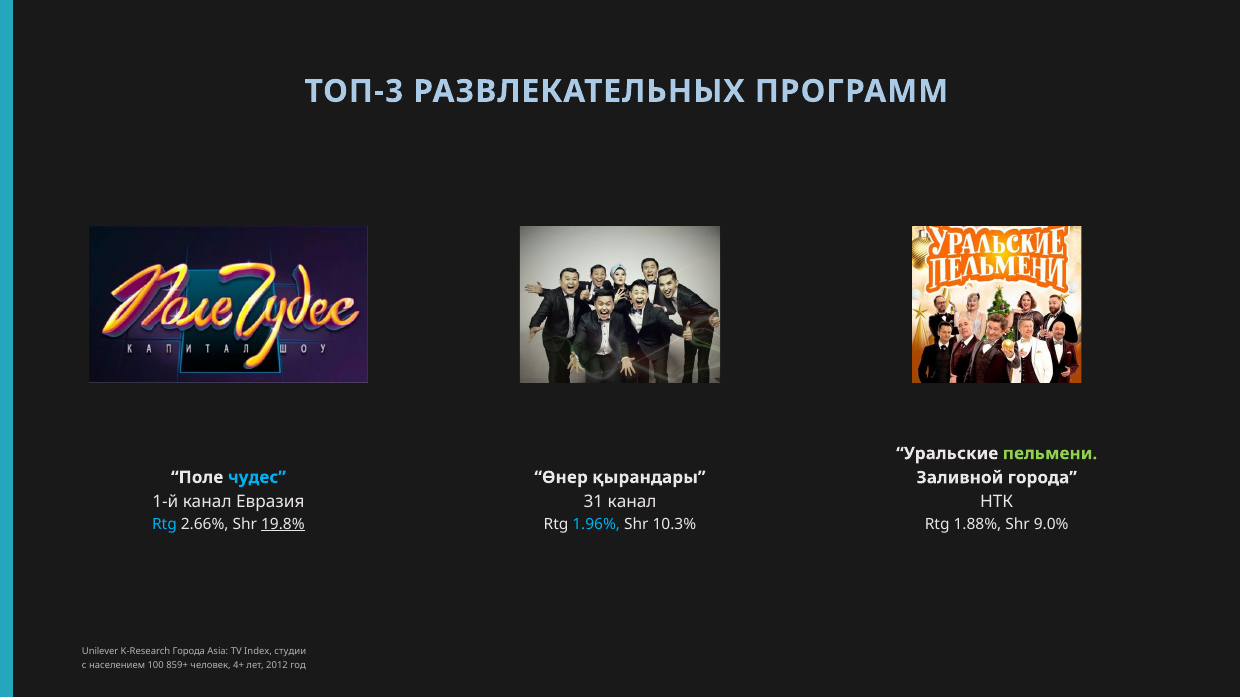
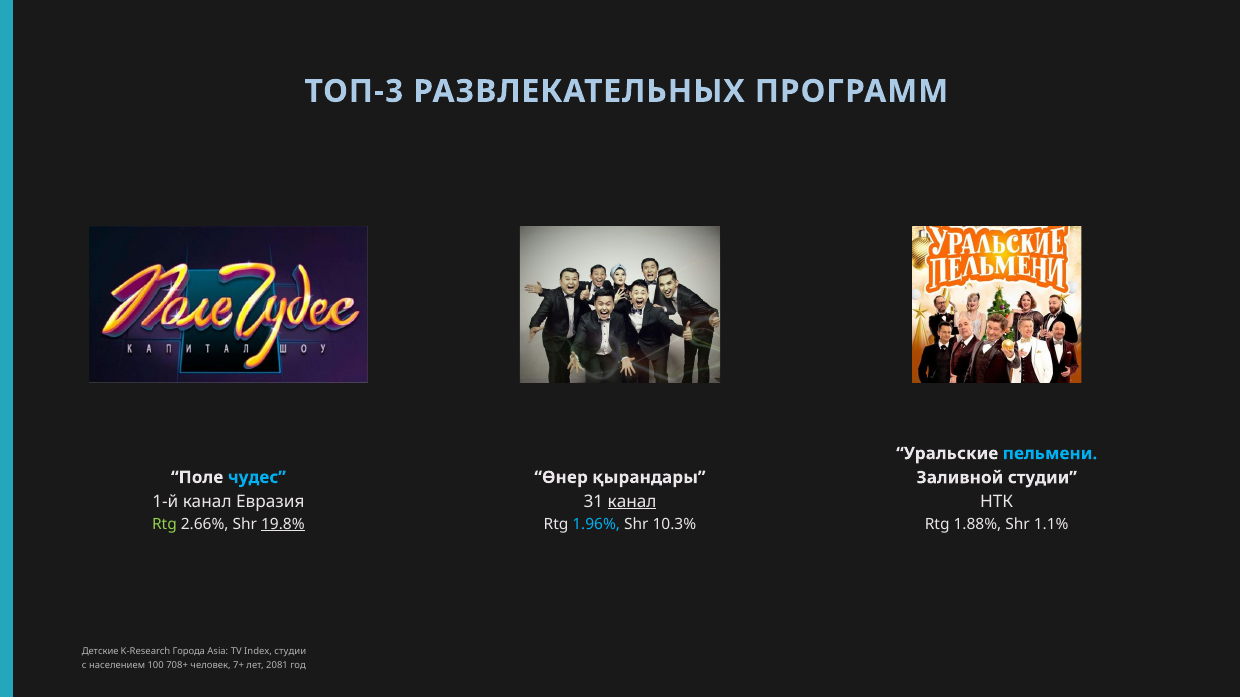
пельмени colour: light green -> light blue
Заливной города: города -> студии
канал at (632, 502) underline: none -> present
Rtg at (164, 524) colour: light blue -> light green
9.0%: 9.0% -> 1.1%
Unilever: Unilever -> Детские
859+: 859+ -> 708+
4+: 4+ -> 7+
2012: 2012 -> 2081
